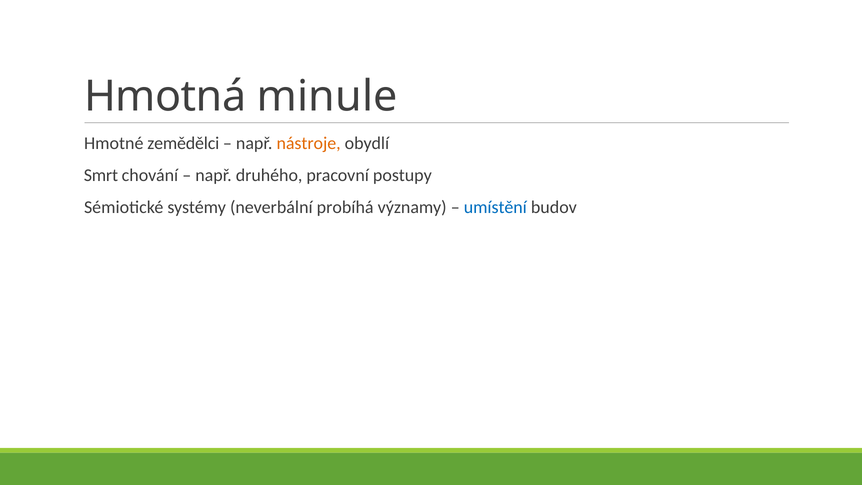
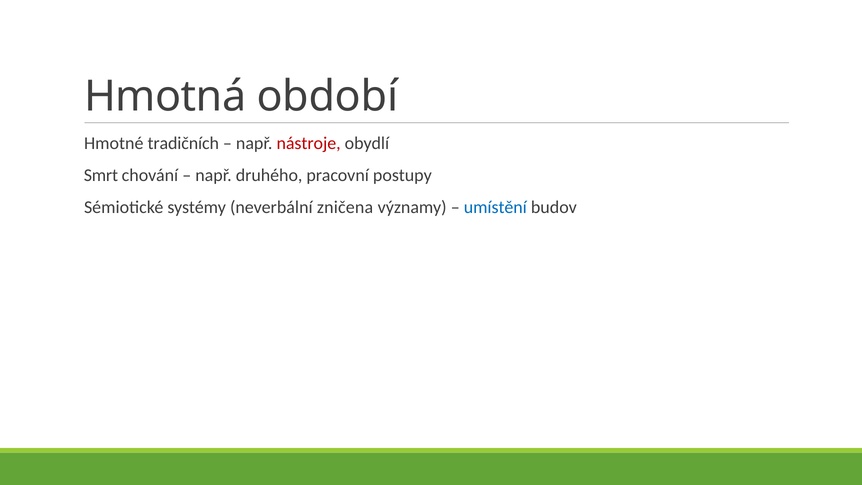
minule: minule -> období
zemědělci: zemědělci -> tradičních
nástroje colour: orange -> red
probíhá: probíhá -> zničena
